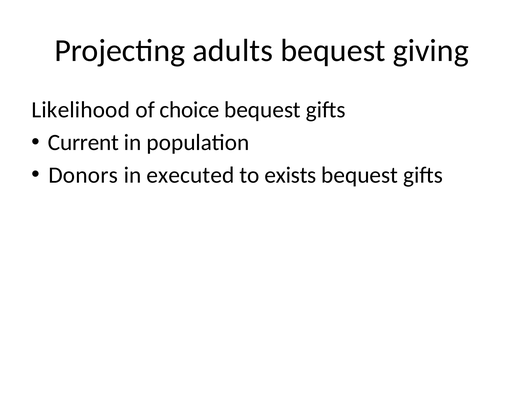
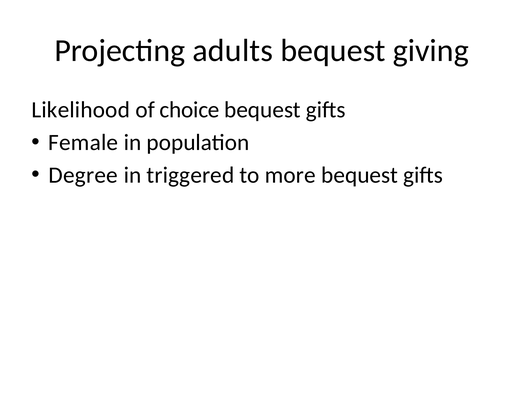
Current: Current -> Female
Donors: Donors -> Degree
executed: executed -> triggered
exists: exists -> more
